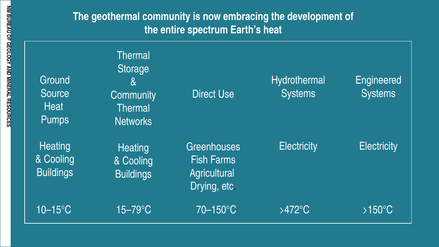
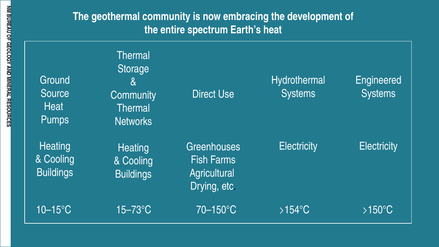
15–79°C: 15–79°C -> 15–73°C
>472°C: >472°C -> >154°C
